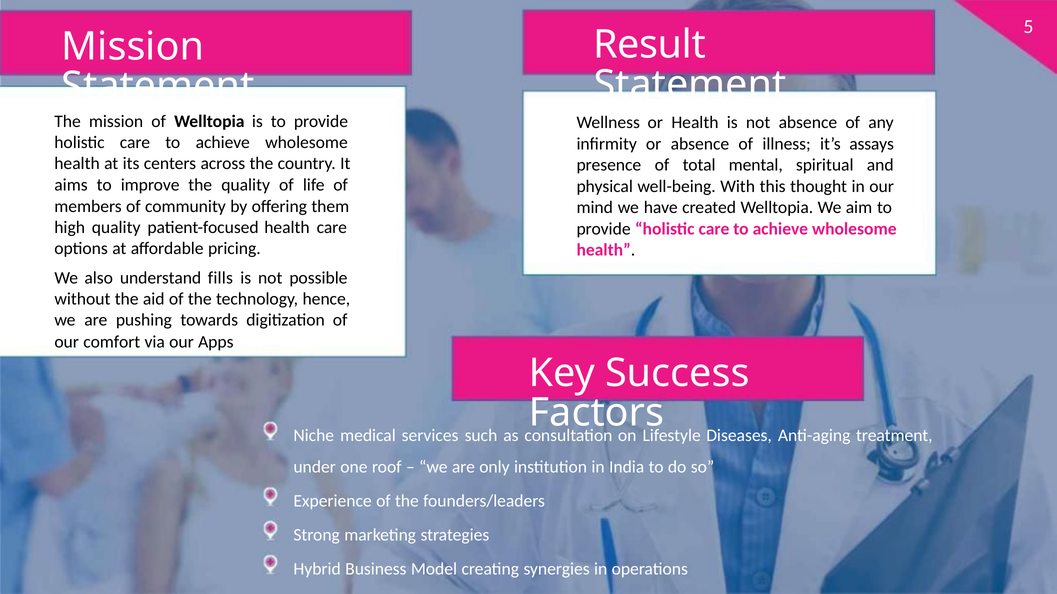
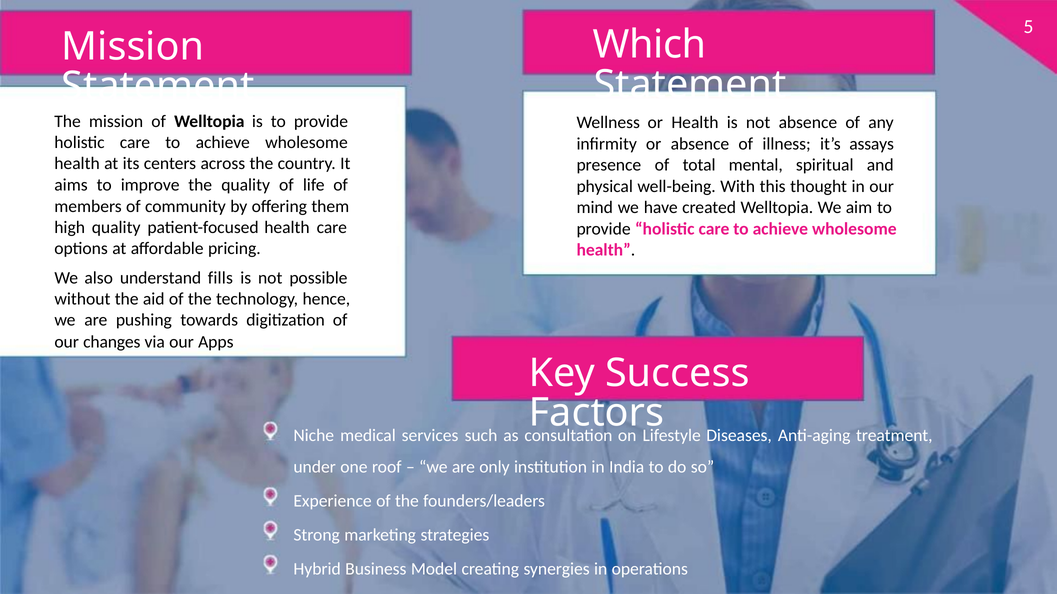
Result: Result -> Which
comfort: comfort -> changes
